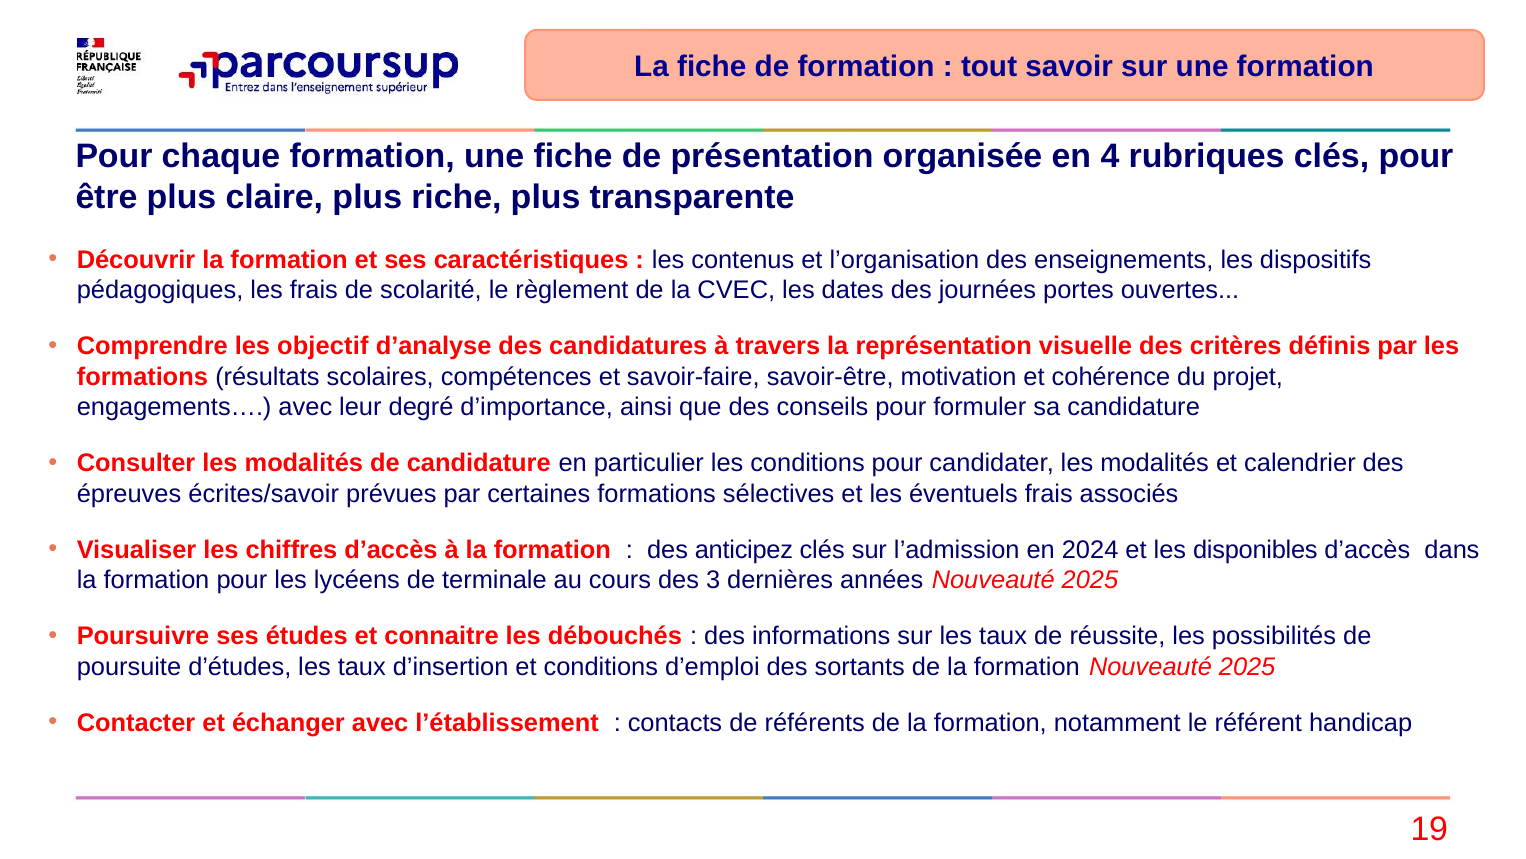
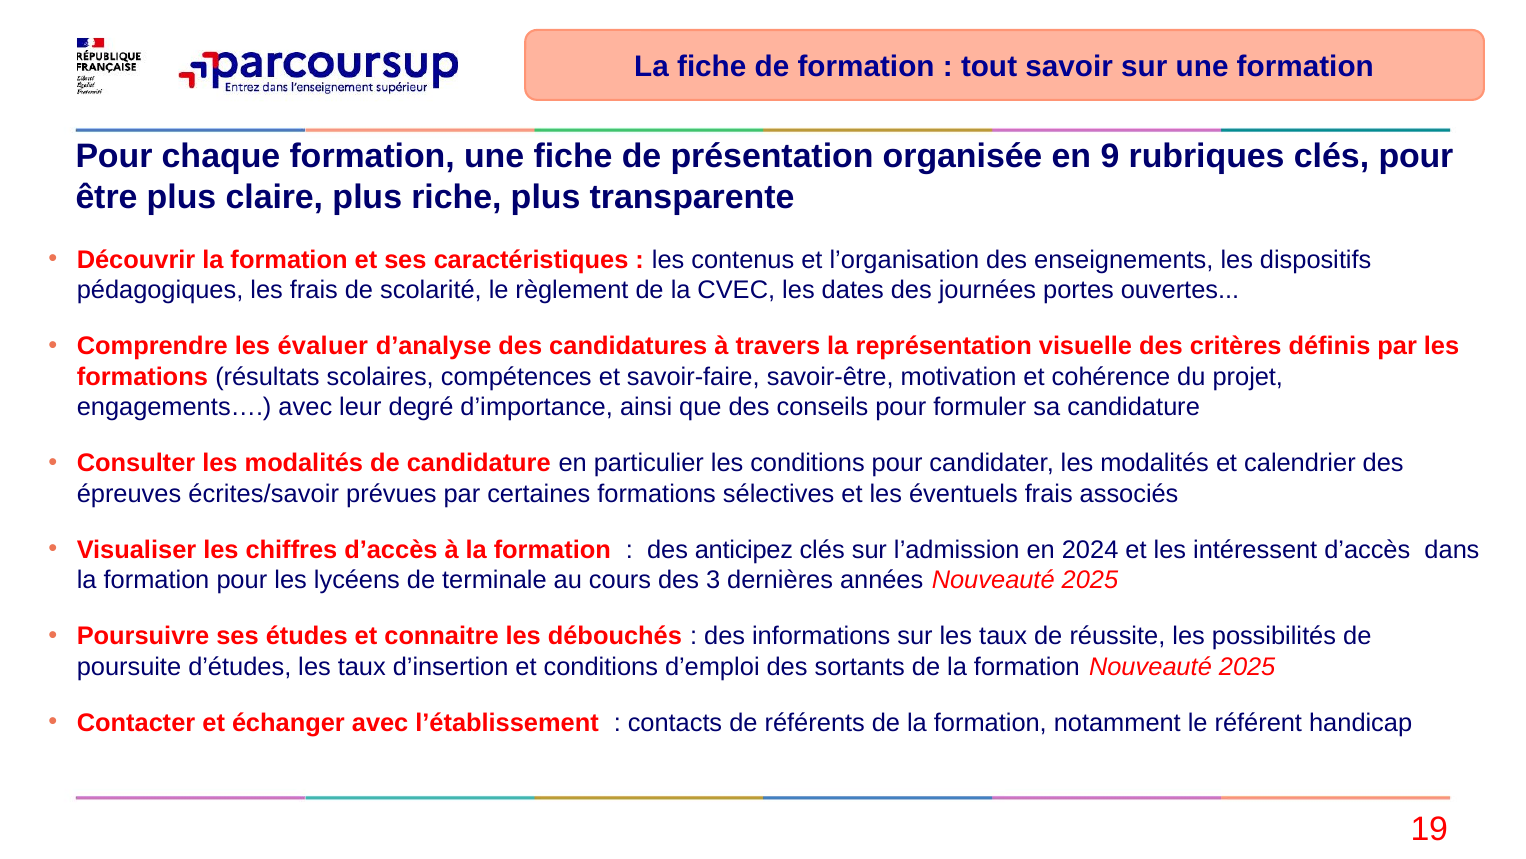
4: 4 -> 9
objectif: objectif -> évaluer
disponibles: disponibles -> intéressent
